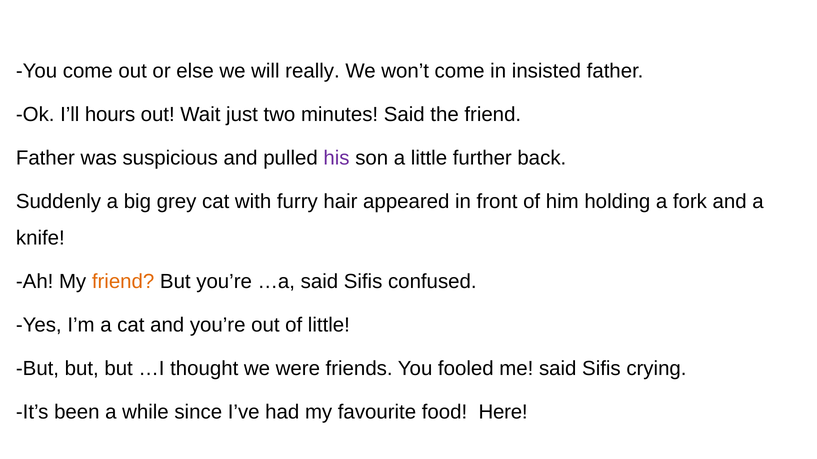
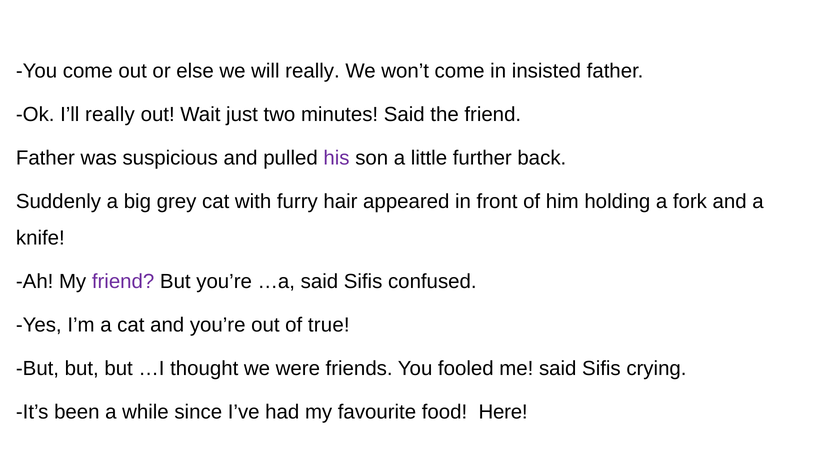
I’ll hours: hours -> really
friend at (123, 282) colour: orange -> purple
of little: little -> true
